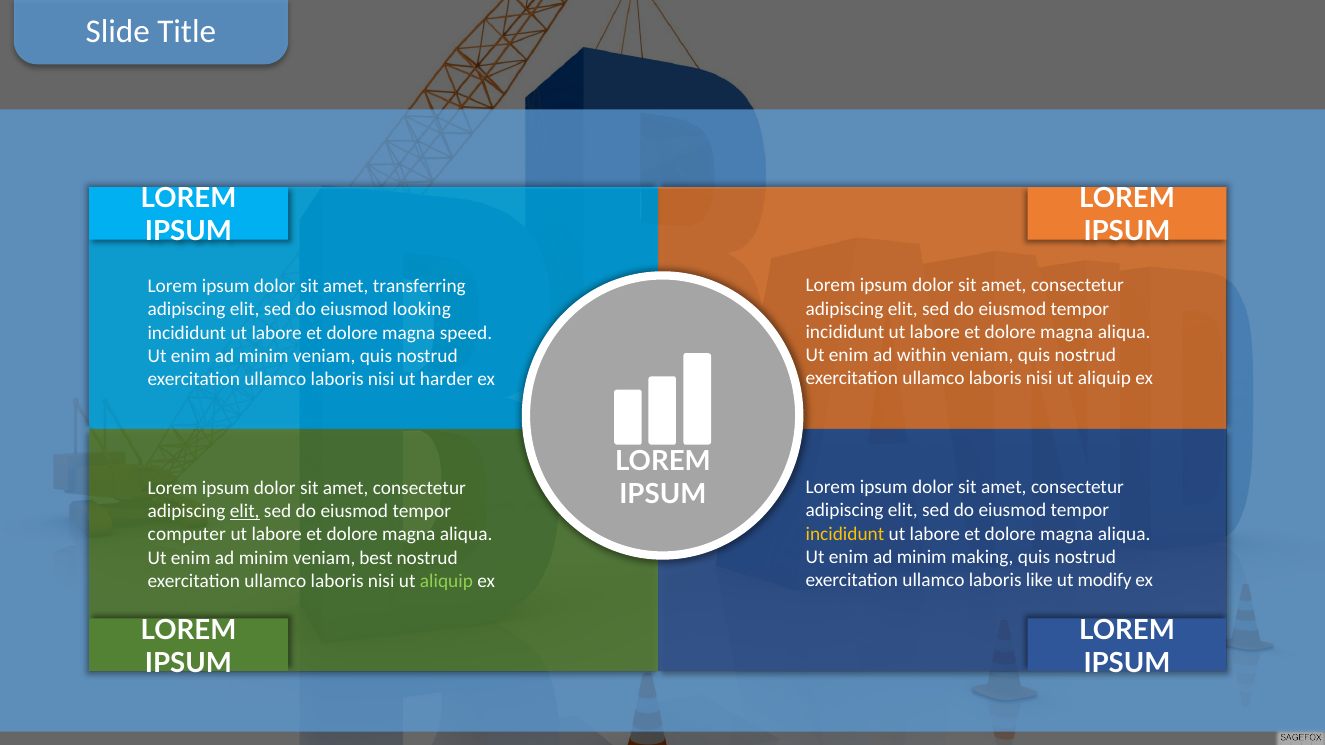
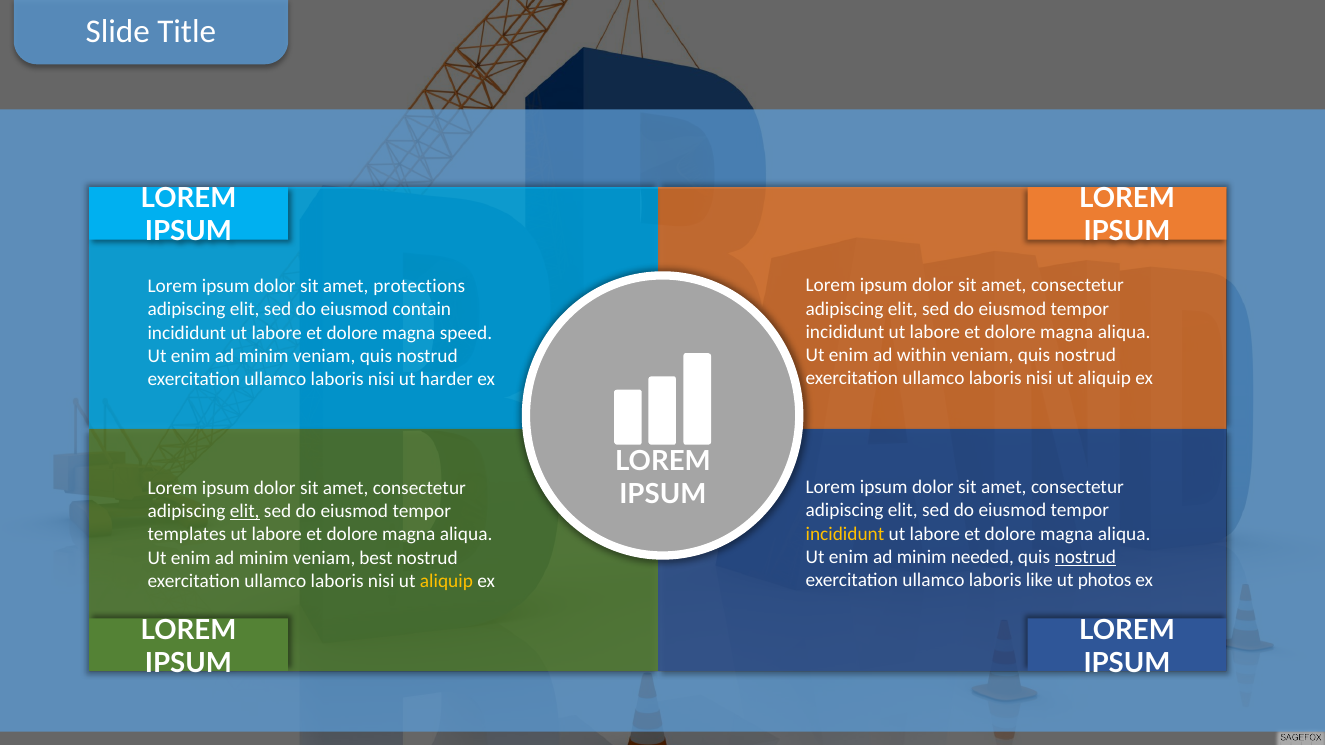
transferring: transferring -> protections
looking: looking -> contain
computer: computer -> templates
making: making -> needed
nostrud at (1085, 557) underline: none -> present
modify: modify -> photos
aliquip at (446, 581) colour: light green -> yellow
